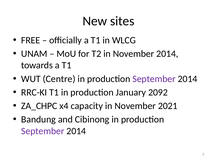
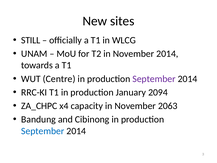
FREE: FREE -> STILL
2092: 2092 -> 2094
2021: 2021 -> 2063
September at (43, 131) colour: purple -> blue
